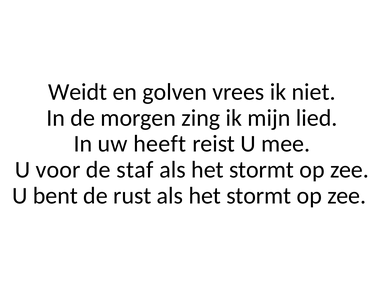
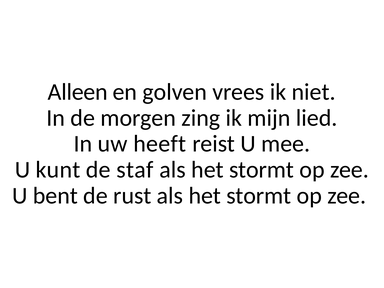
Weidt: Weidt -> Alleen
voor: voor -> kunt
